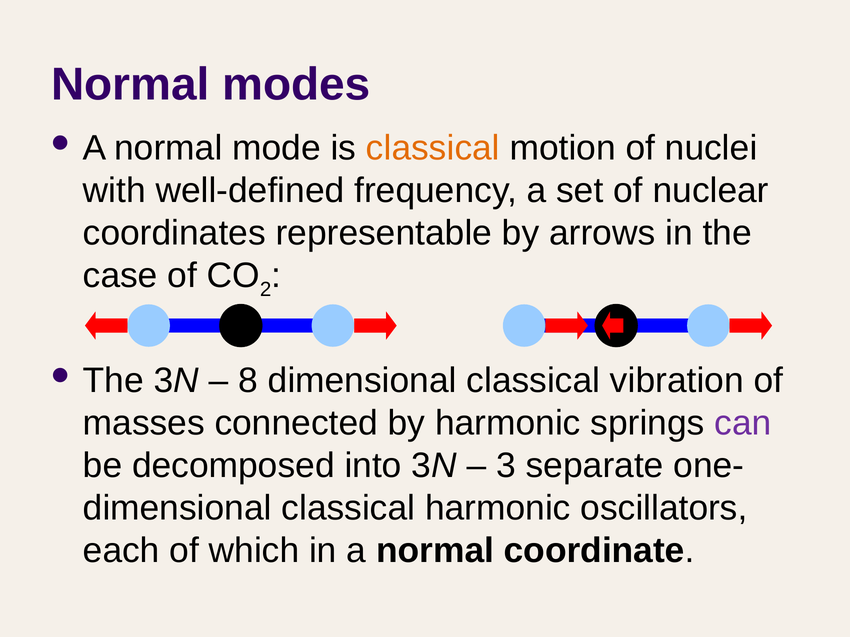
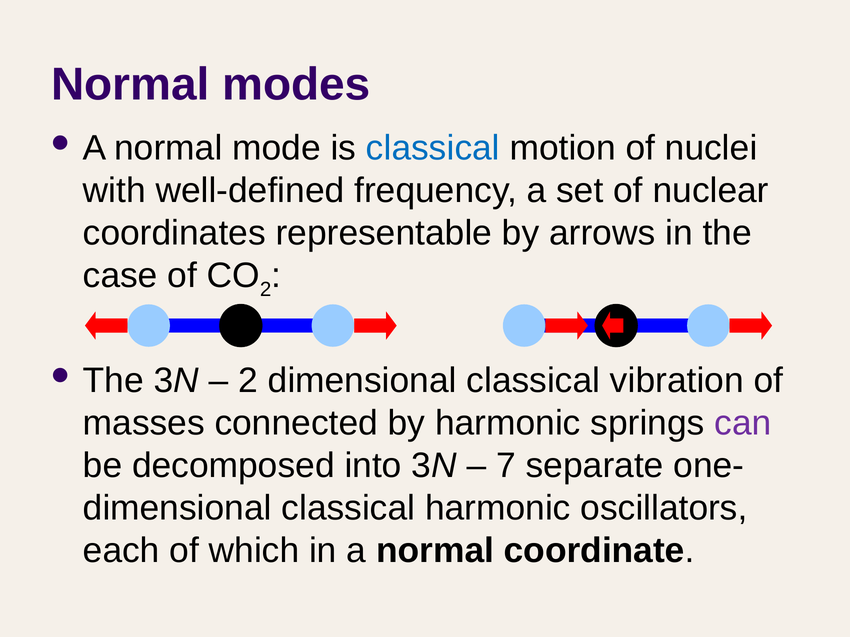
classical at (433, 148) colour: orange -> blue
8 at (248, 381): 8 -> 2
3: 3 -> 7
